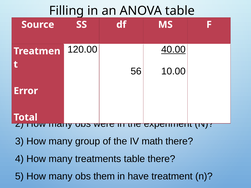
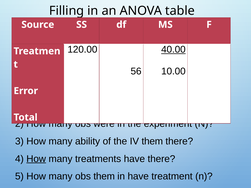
group: group -> ability
IV math: math -> them
How at (36, 159) underline: none -> present
treatments table: table -> have
